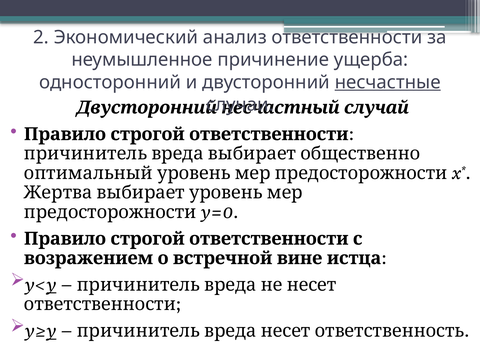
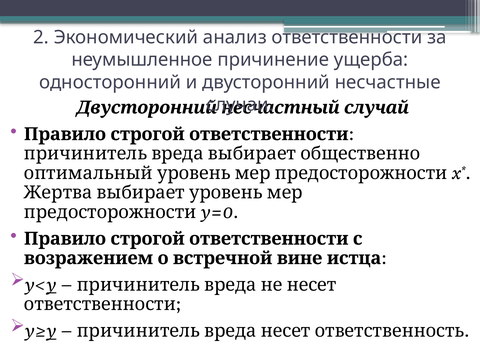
несчастные underline: present -> none
